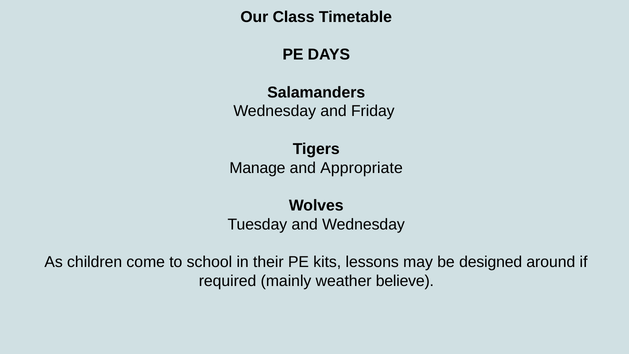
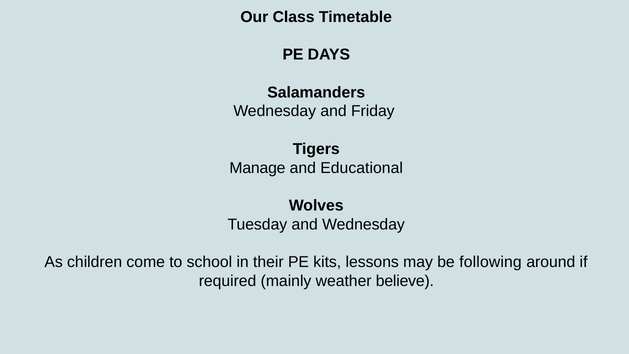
Appropriate: Appropriate -> Educational
designed: designed -> following
